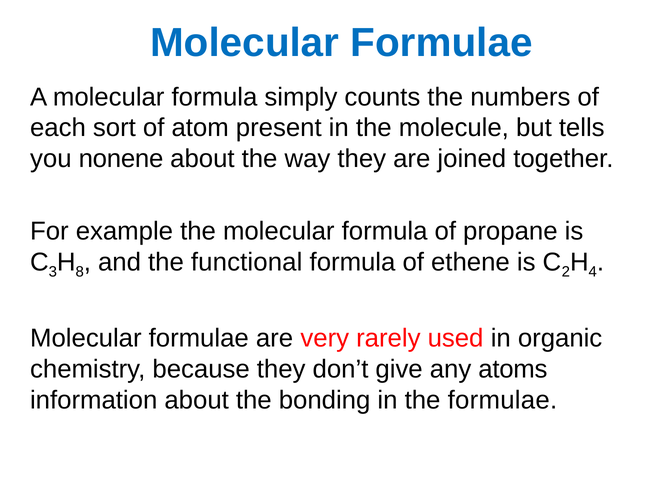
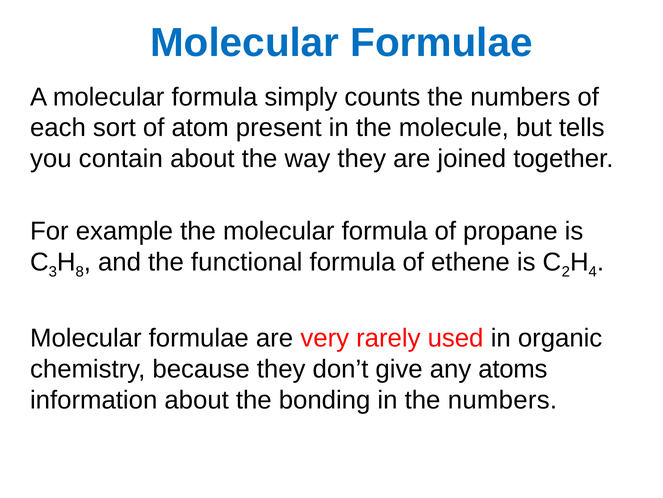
nonene: nonene -> contain
in the formulae: formulae -> numbers
